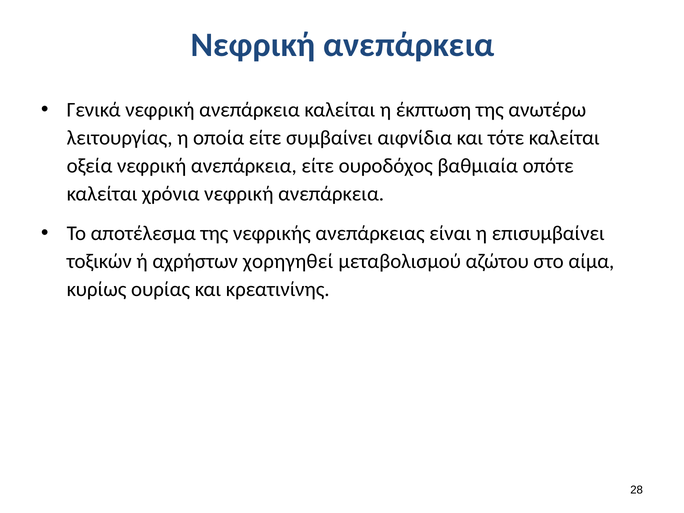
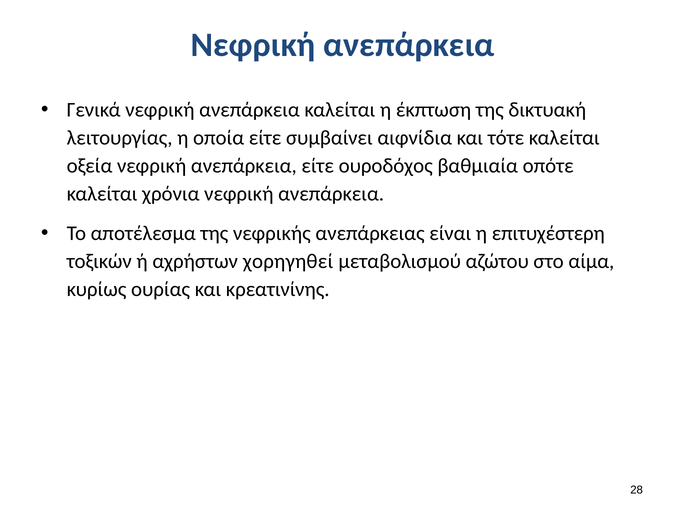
ανωτέρω: ανωτέρω -> δικτυακή
επισυμβαίνει: επισυμβαίνει -> επιτυχέστερη
